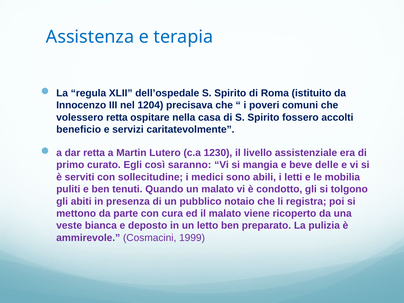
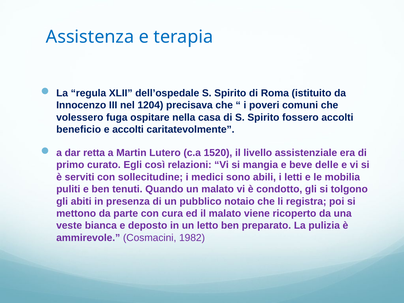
volessero retta: retta -> fuga
e servizi: servizi -> accolti
1230: 1230 -> 1520
saranno: saranno -> relazioni
1999: 1999 -> 1982
